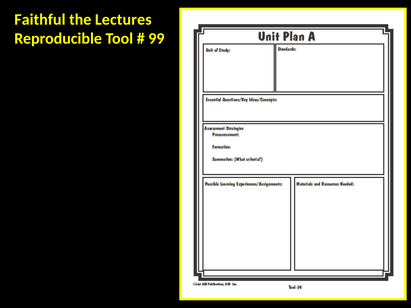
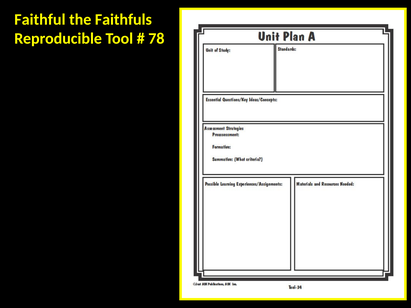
Lectures: Lectures -> Faithfuls
99: 99 -> 78
